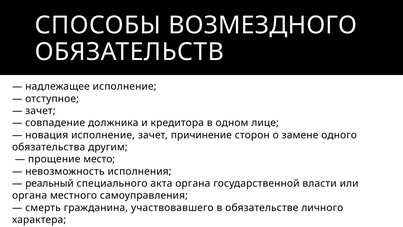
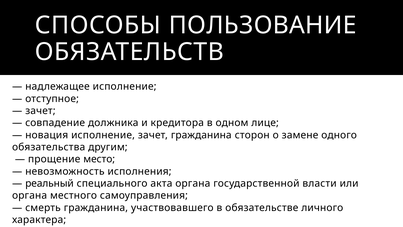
ВОЗМЕЗДНОГО: ВОЗМЕЗДНОГО -> ПОЛЬЗОВАНИЕ
зачет причинение: причинение -> гражданина
